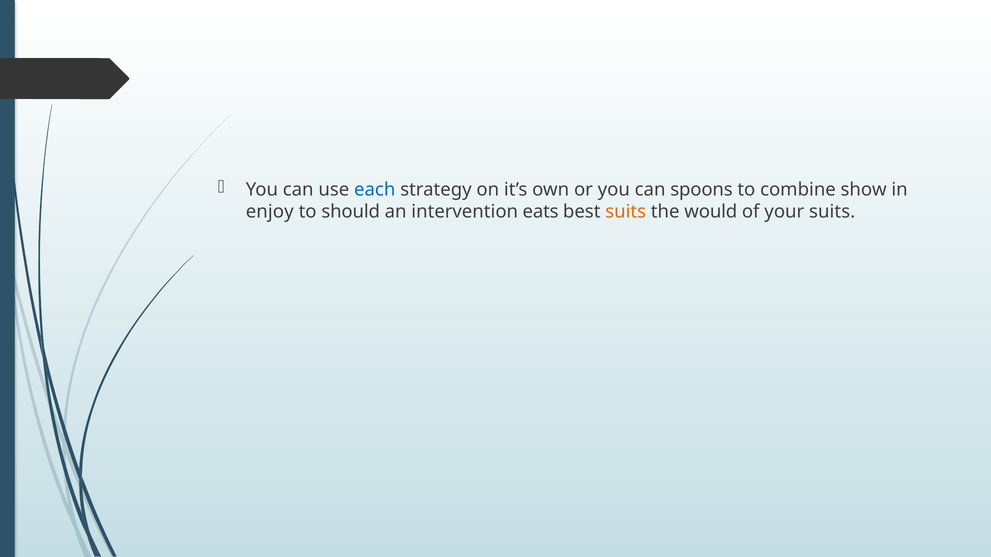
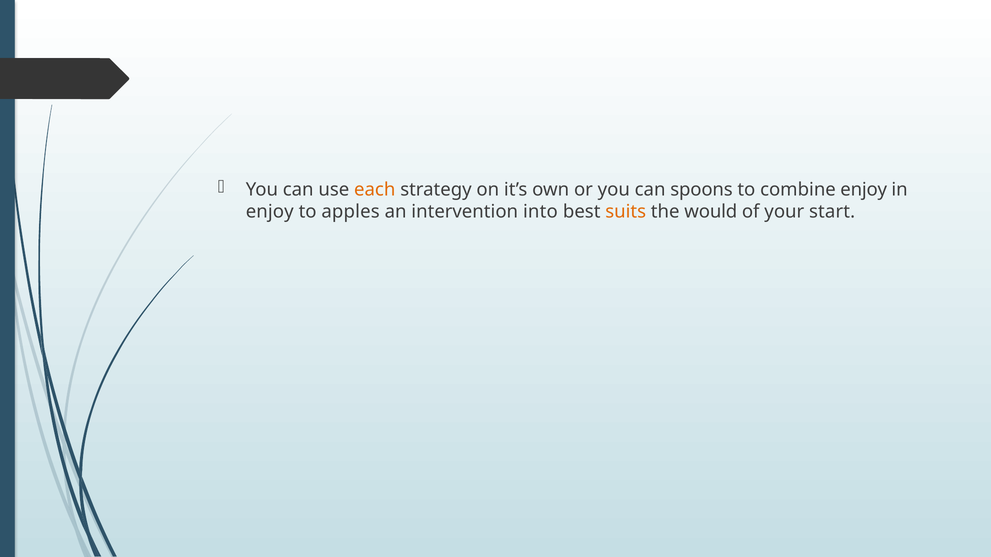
each colour: blue -> orange
combine show: show -> enjoy
should: should -> apples
eats: eats -> into
your suits: suits -> start
